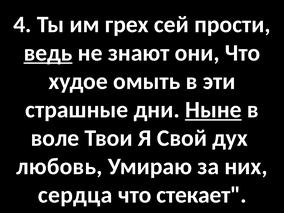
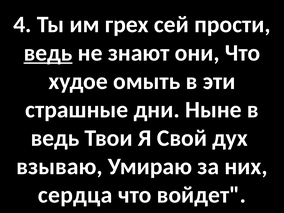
Ныне underline: present -> none
воле at (55, 138): воле -> ведь
любовь: любовь -> взываю
стекает: стекает -> войдет
